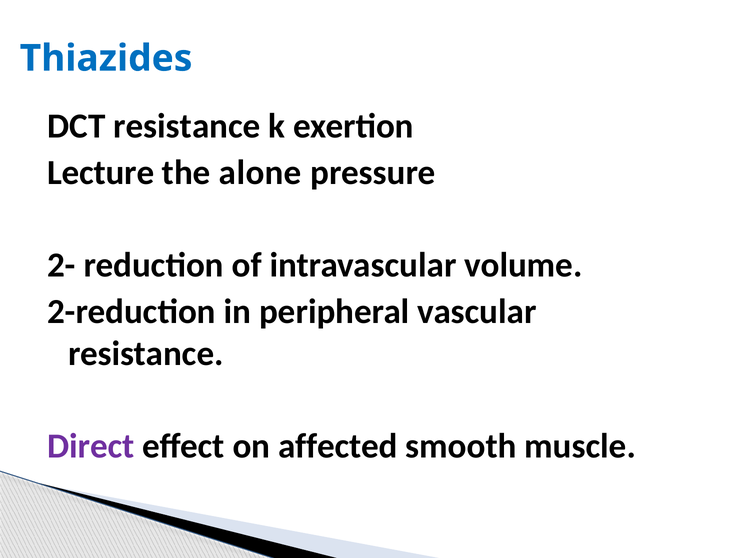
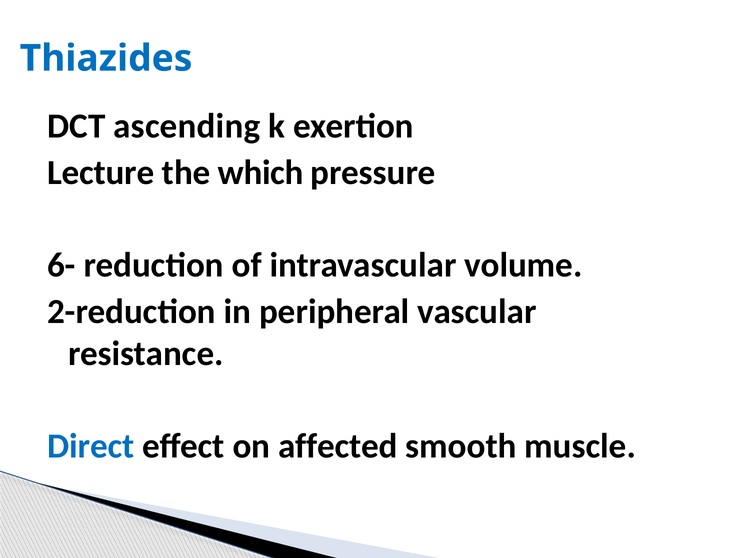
DCT resistance: resistance -> ascending
alone: alone -> which
2-: 2- -> 6-
Direct colour: purple -> blue
